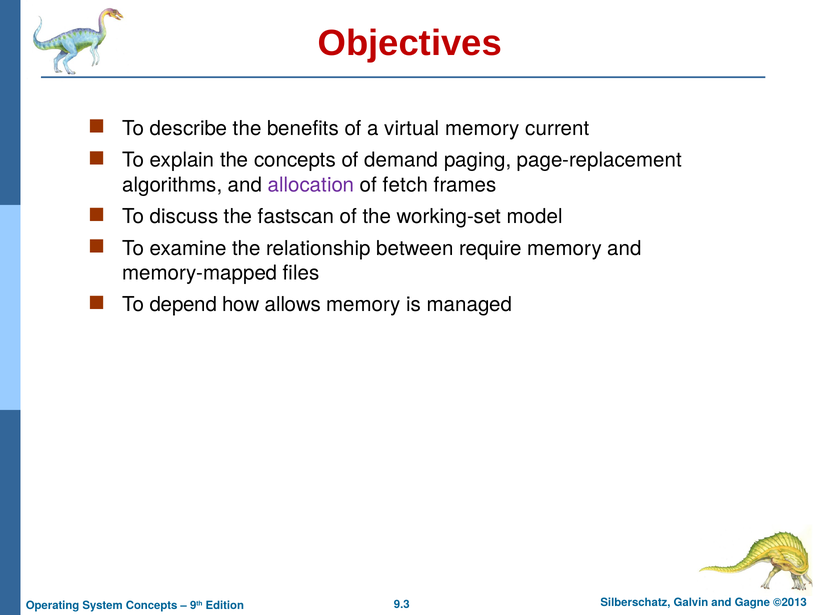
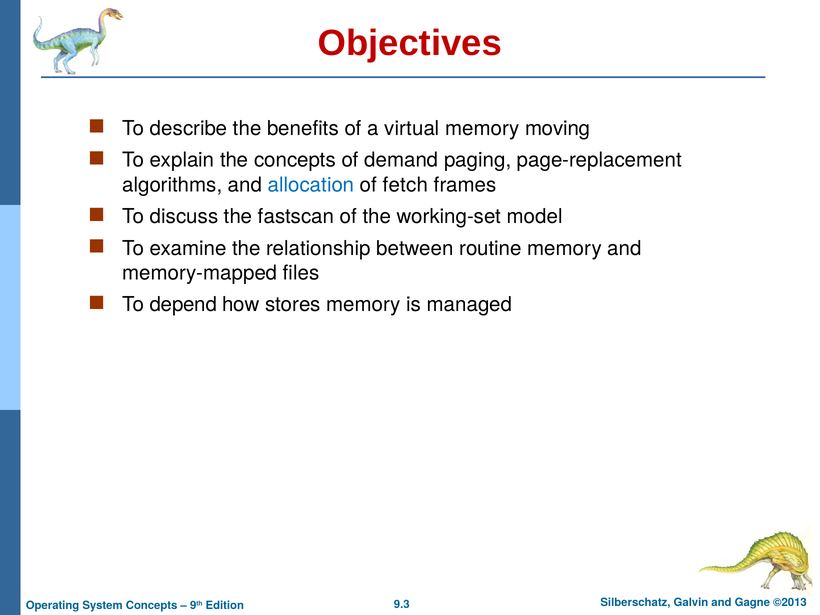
current: current -> moving
allocation colour: purple -> blue
require: require -> routine
allows: allows -> stores
